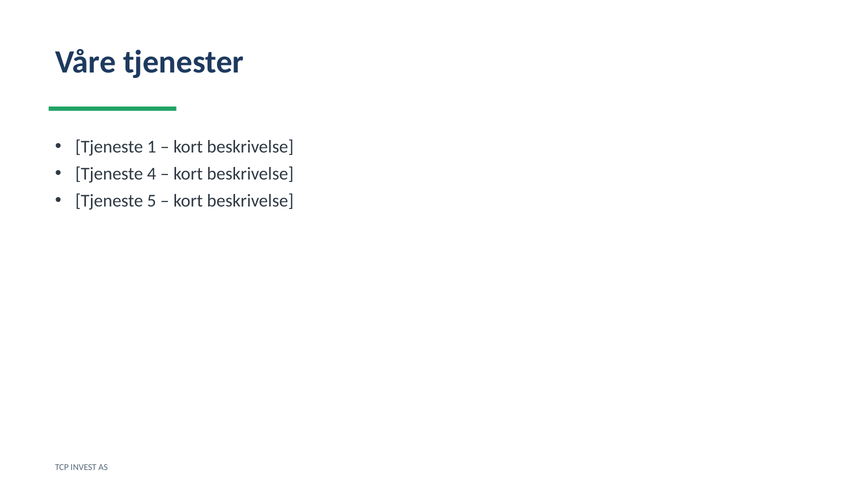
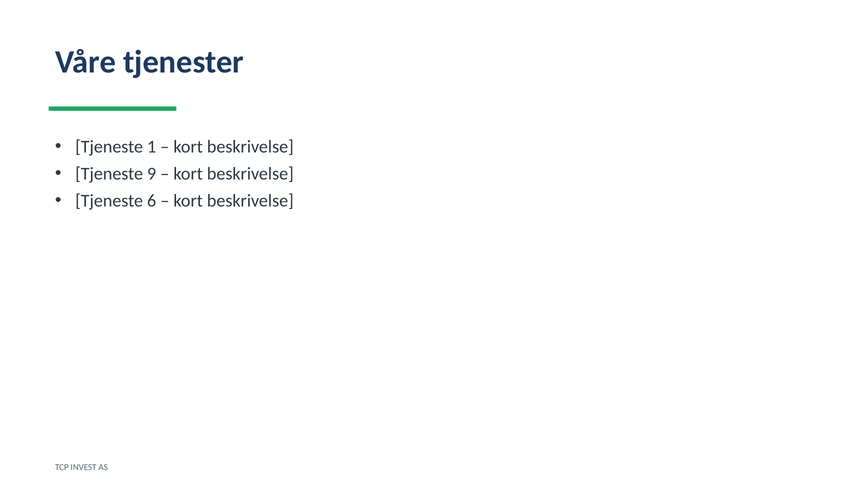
4: 4 -> 9
5: 5 -> 6
